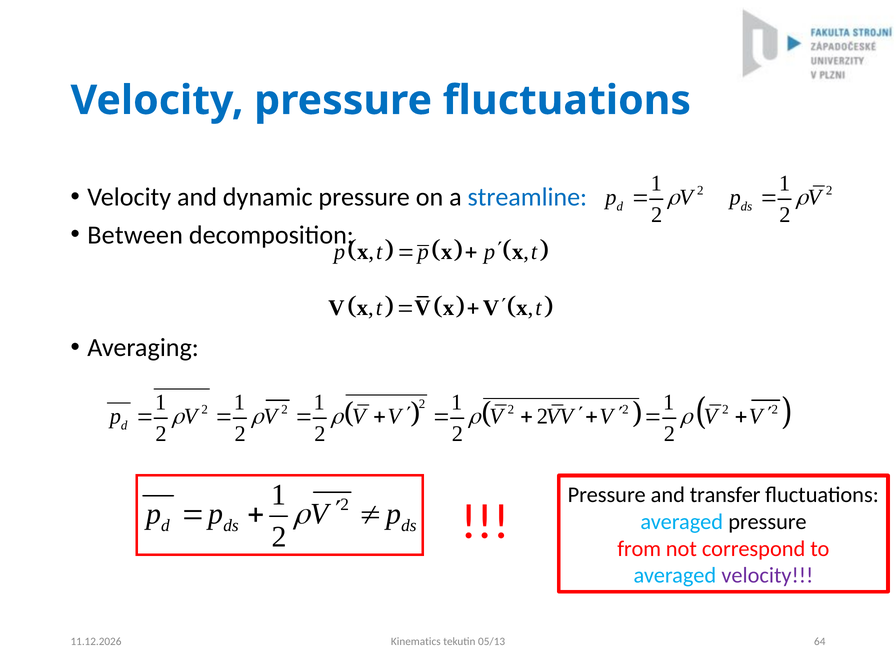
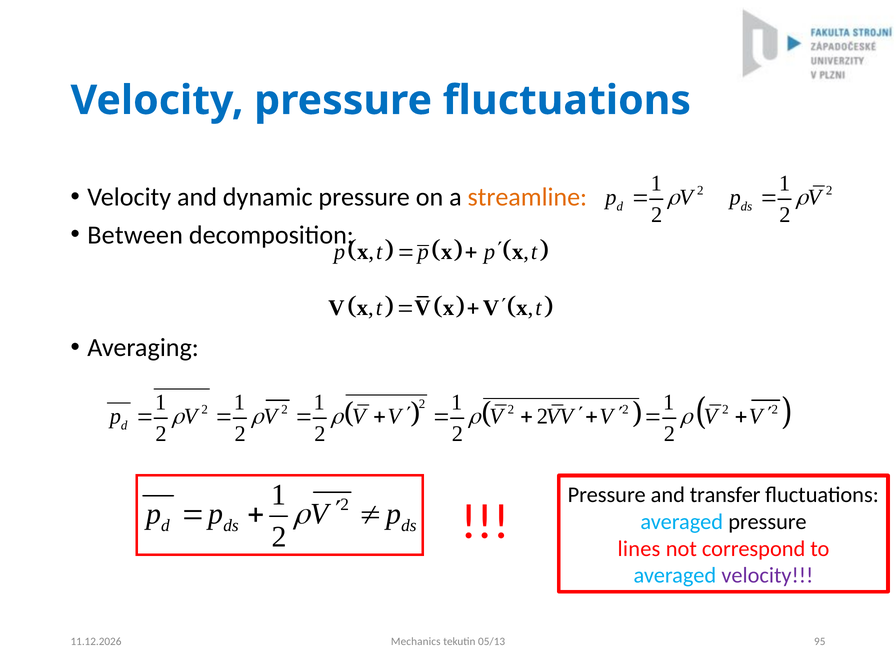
streamline colour: blue -> orange
from: from -> lines
Kinematics: Kinematics -> Mechanics
64: 64 -> 95
